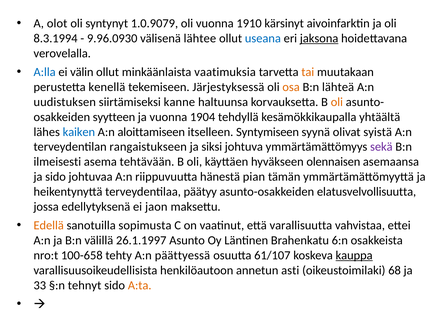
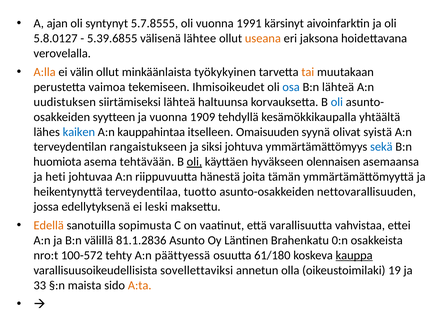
olot: olot -> ajan
1.0.9079: 1.0.9079 -> 5.7.8555
1910: 1910 -> 1991
8.3.1994: 8.3.1994 -> 5.8.0127
9.96.0930: 9.96.0930 -> 5.39.6855
useana colour: blue -> orange
jaksona underline: present -> none
A:lla colour: blue -> orange
vaatimuksia: vaatimuksia -> työkykyinen
kenellä: kenellä -> vaimoa
Järjestyksessä: Järjestyksessä -> Ihmisoikeudet
osa colour: orange -> blue
siirtämiseksi kanne: kanne -> lähteä
oli at (337, 102) colour: orange -> blue
1904: 1904 -> 1909
aloittamiseen: aloittamiseen -> kauppahintaa
Syntymiseen: Syntymiseen -> Omaisuuden
sekä colour: purple -> blue
ilmeisesti: ilmeisesti -> huomiota
oli at (194, 161) underline: none -> present
ja sido: sido -> heti
pian: pian -> joita
päätyy: päätyy -> tuotto
elatusvelvollisuutta: elatusvelvollisuutta -> nettovarallisuuden
jaon: jaon -> leski
26.1.1997: 26.1.1997 -> 81.1.2836
6:n: 6:n -> 0:n
100-658: 100-658 -> 100-572
61/107: 61/107 -> 61/180
henkilöautoon: henkilöautoon -> sovellettaviksi
asti: asti -> olla
68: 68 -> 19
tehnyt: tehnyt -> maista
